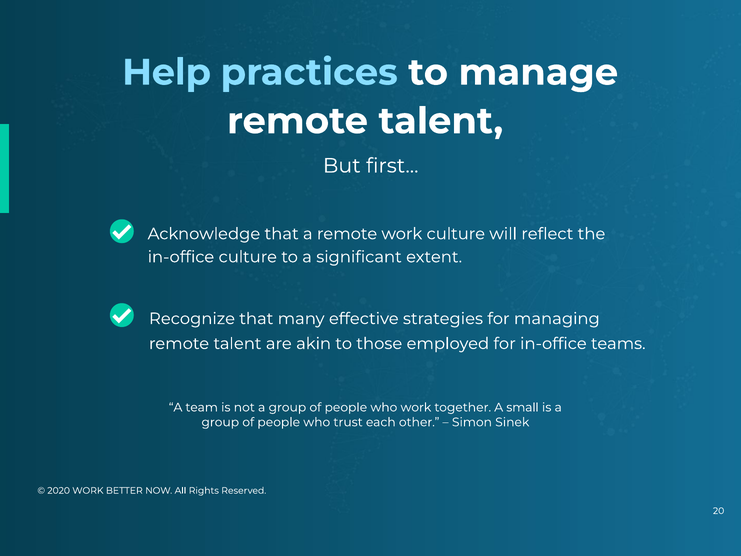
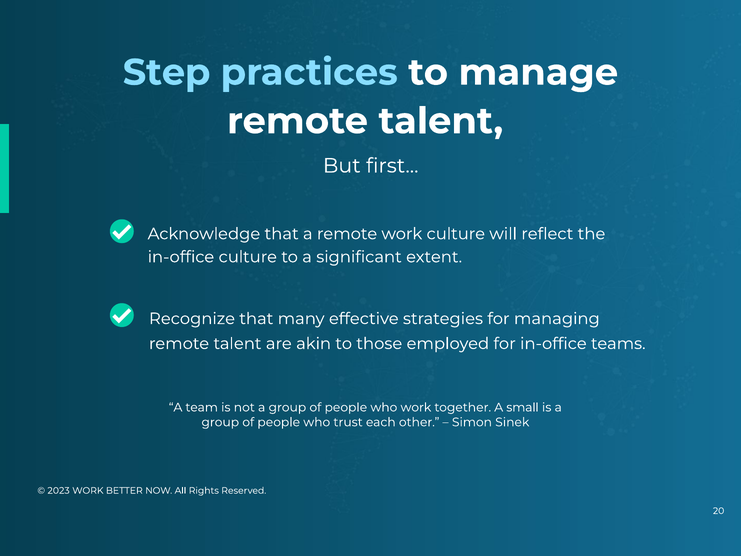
Help: Help -> Step
2020: 2020 -> 2023
